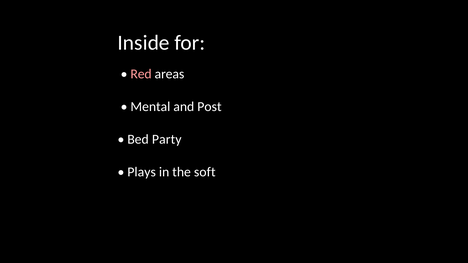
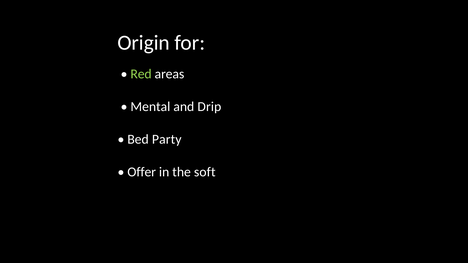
Inside: Inside -> Origin
Red colour: pink -> light green
Post: Post -> Drip
Plays: Plays -> Offer
